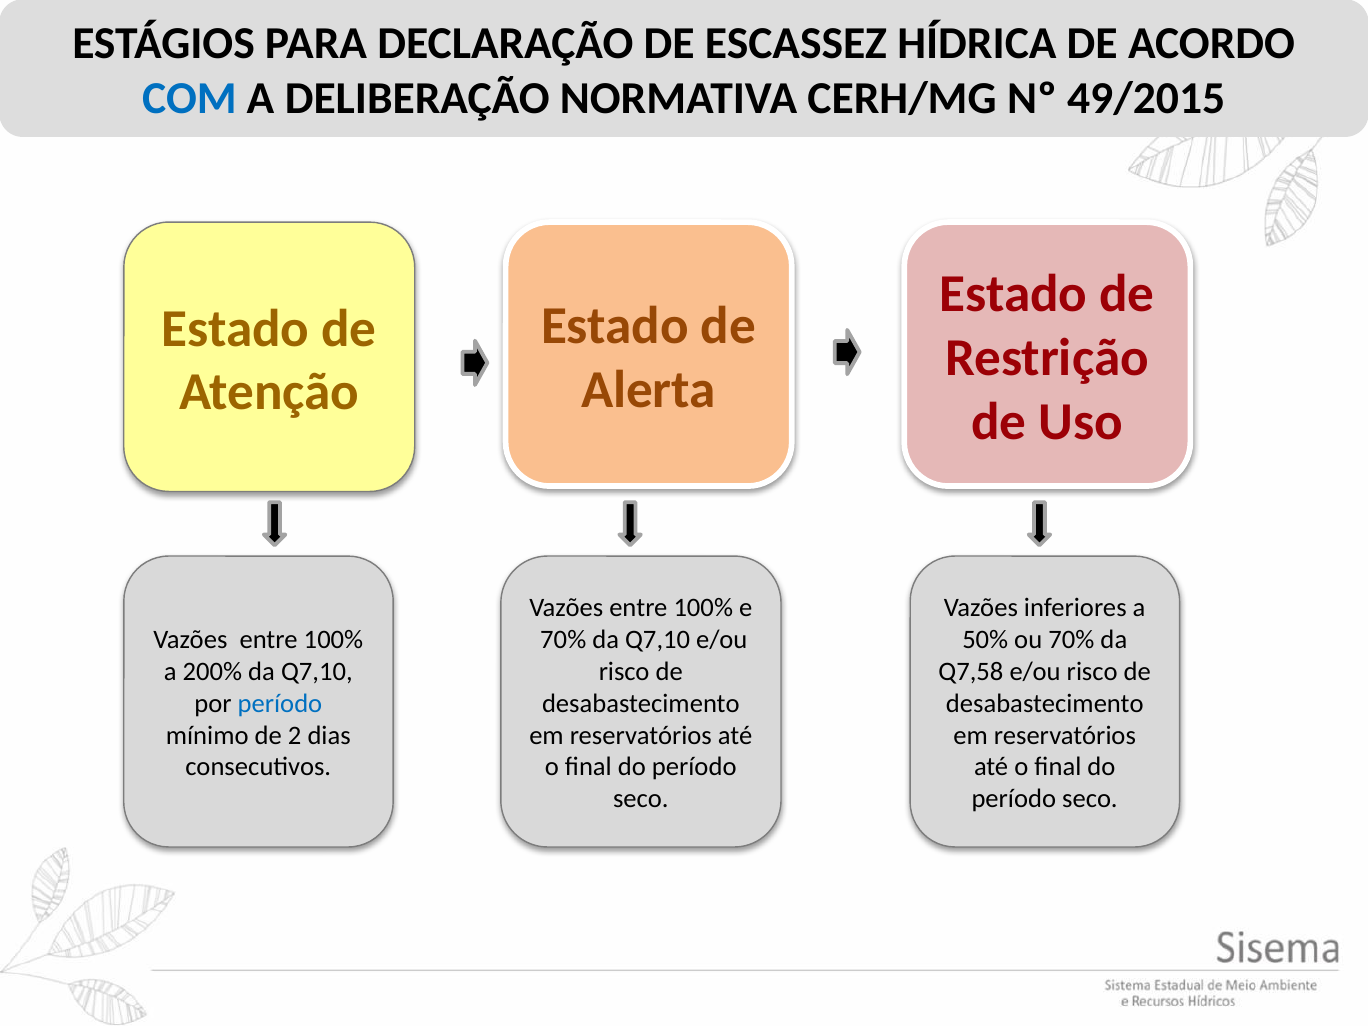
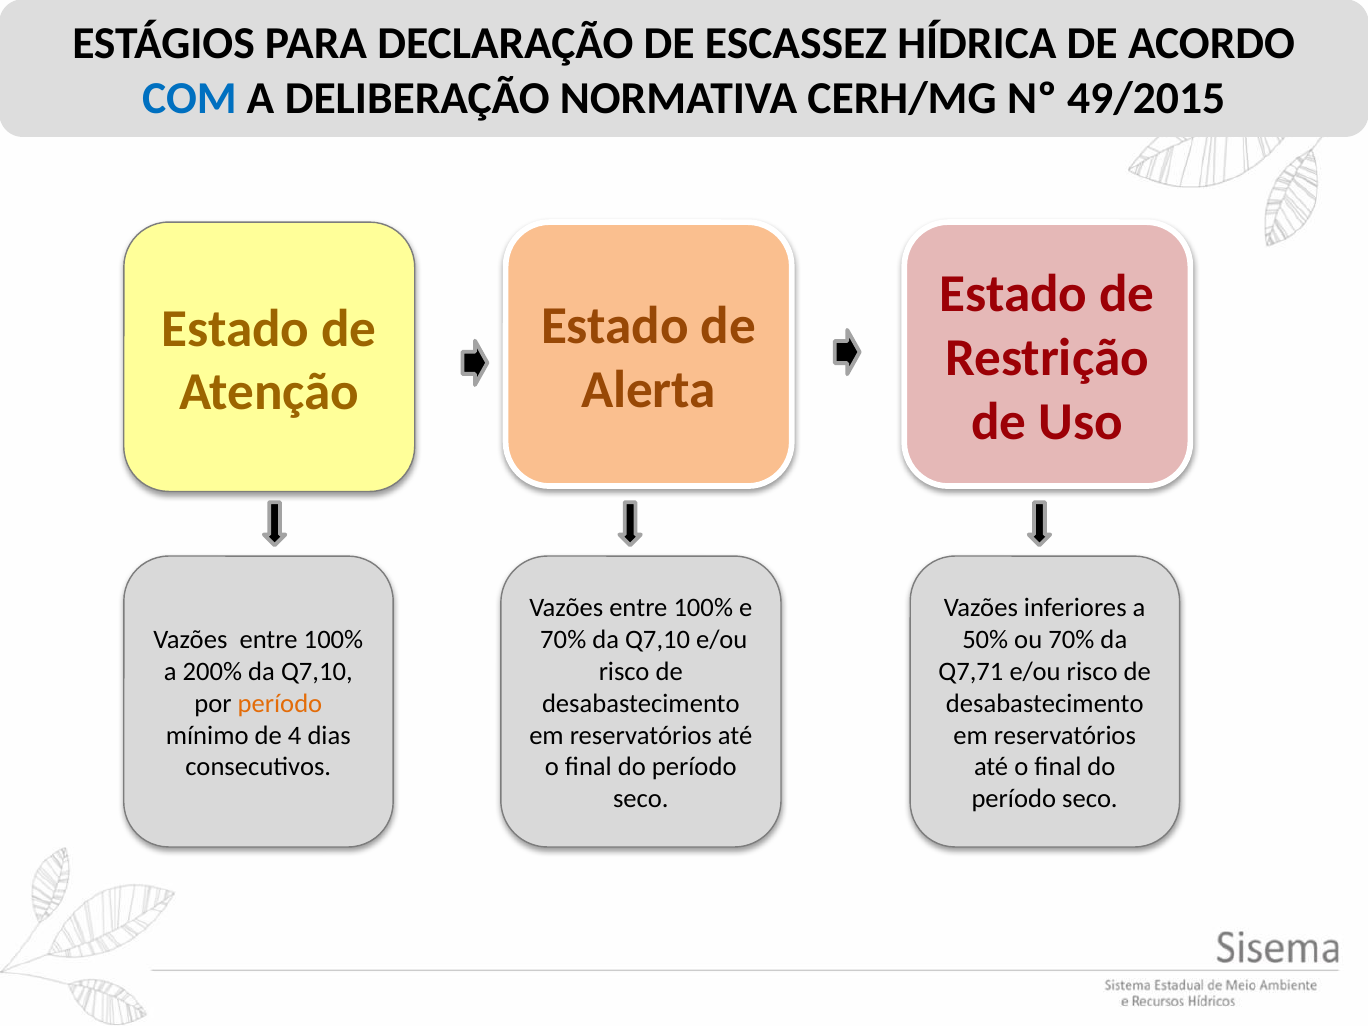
Q7,58: Q7,58 -> Q7,71
período at (280, 703) colour: blue -> orange
2: 2 -> 4
